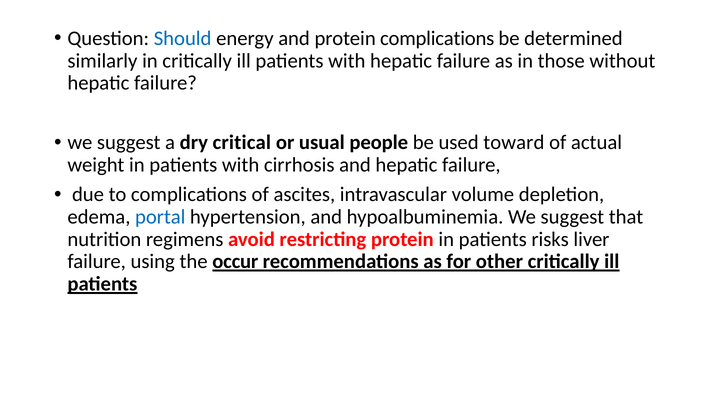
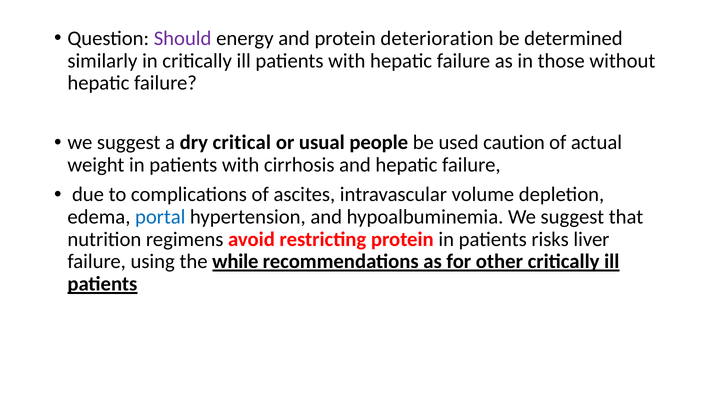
Should colour: blue -> purple
protein complications: complications -> deterioration
toward: toward -> caution
occur: occur -> while
